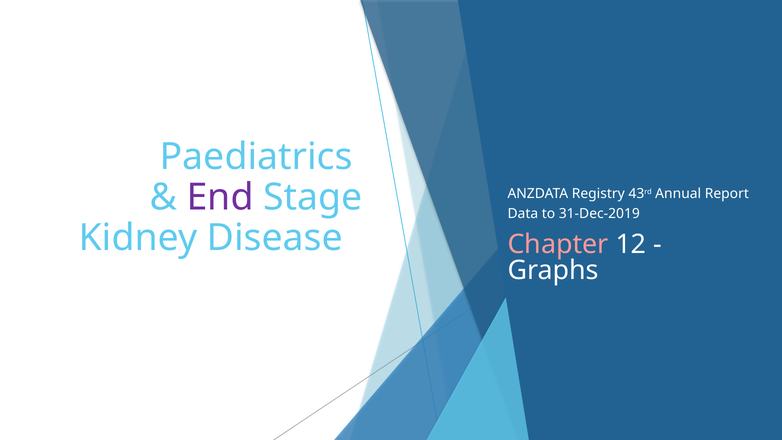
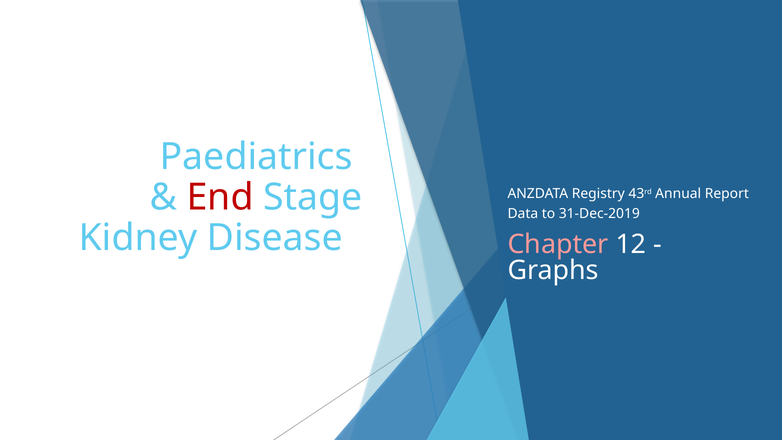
End colour: purple -> red
